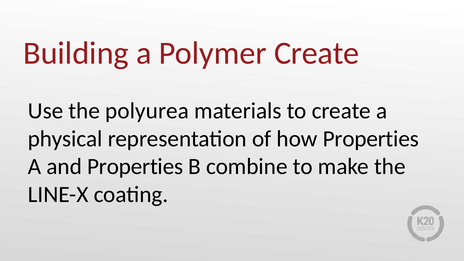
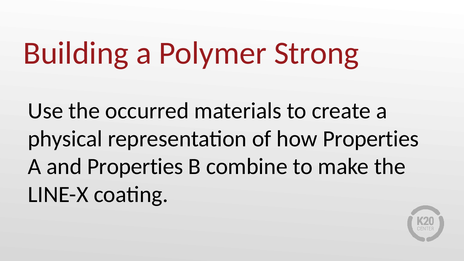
Polymer Create: Create -> Strong
polyurea: polyurea -> occurred
